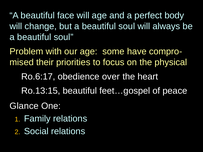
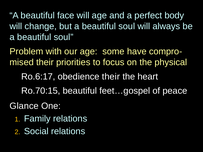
obedience over: over -> their
Ro.13:15: Ro.13:15 -> Ro.70:15
